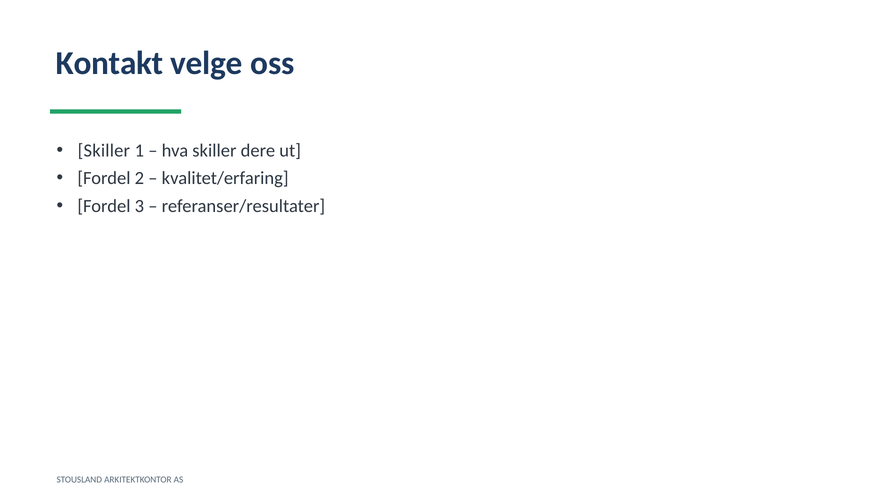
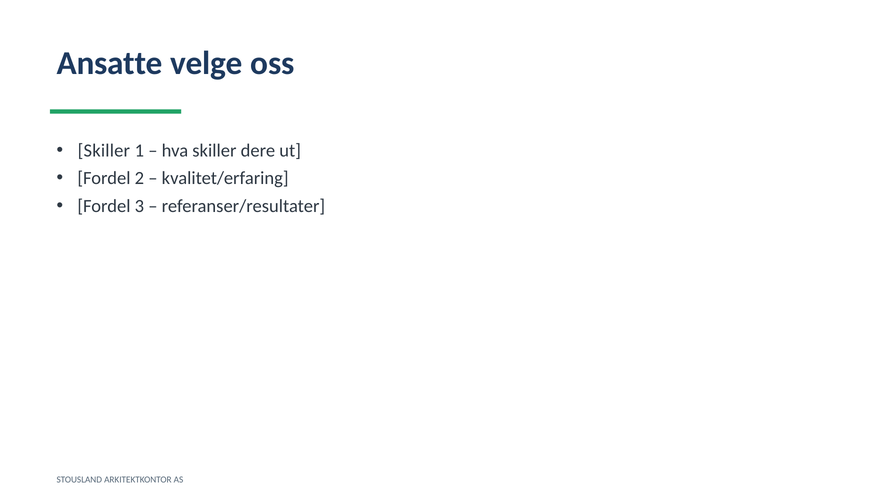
Kontakt: Kontakt -> Ansatte
